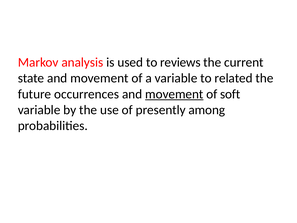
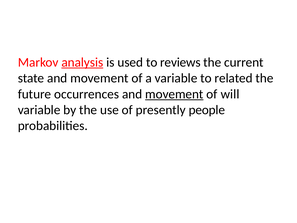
analysis underline: none -> present
soft: soft -> will
among: among -> people
